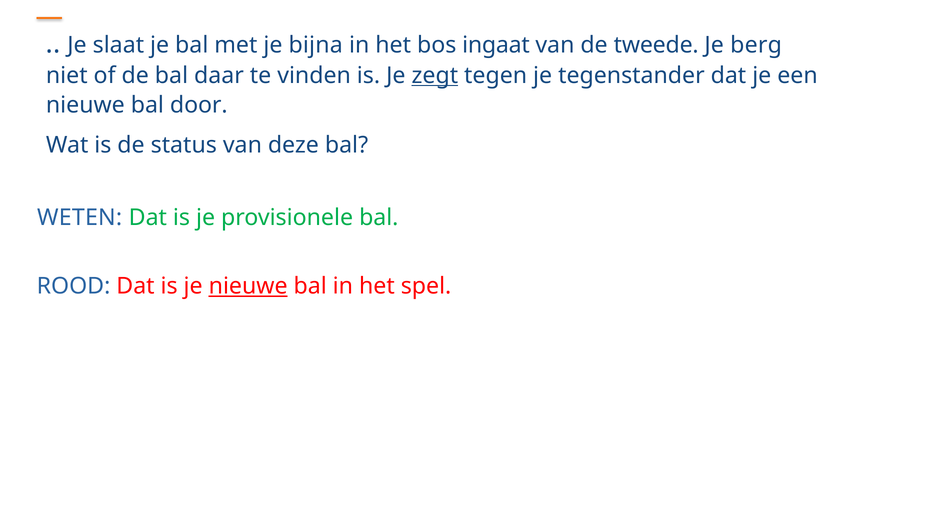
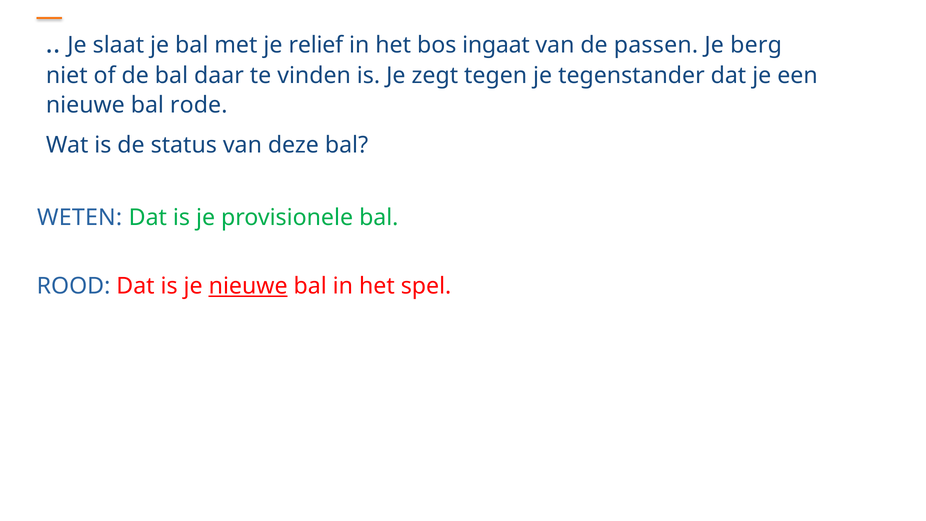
bijna: bijna -> relief
tweede: tweede -> passen
zegt underline: present -> none
door: door -> rode
